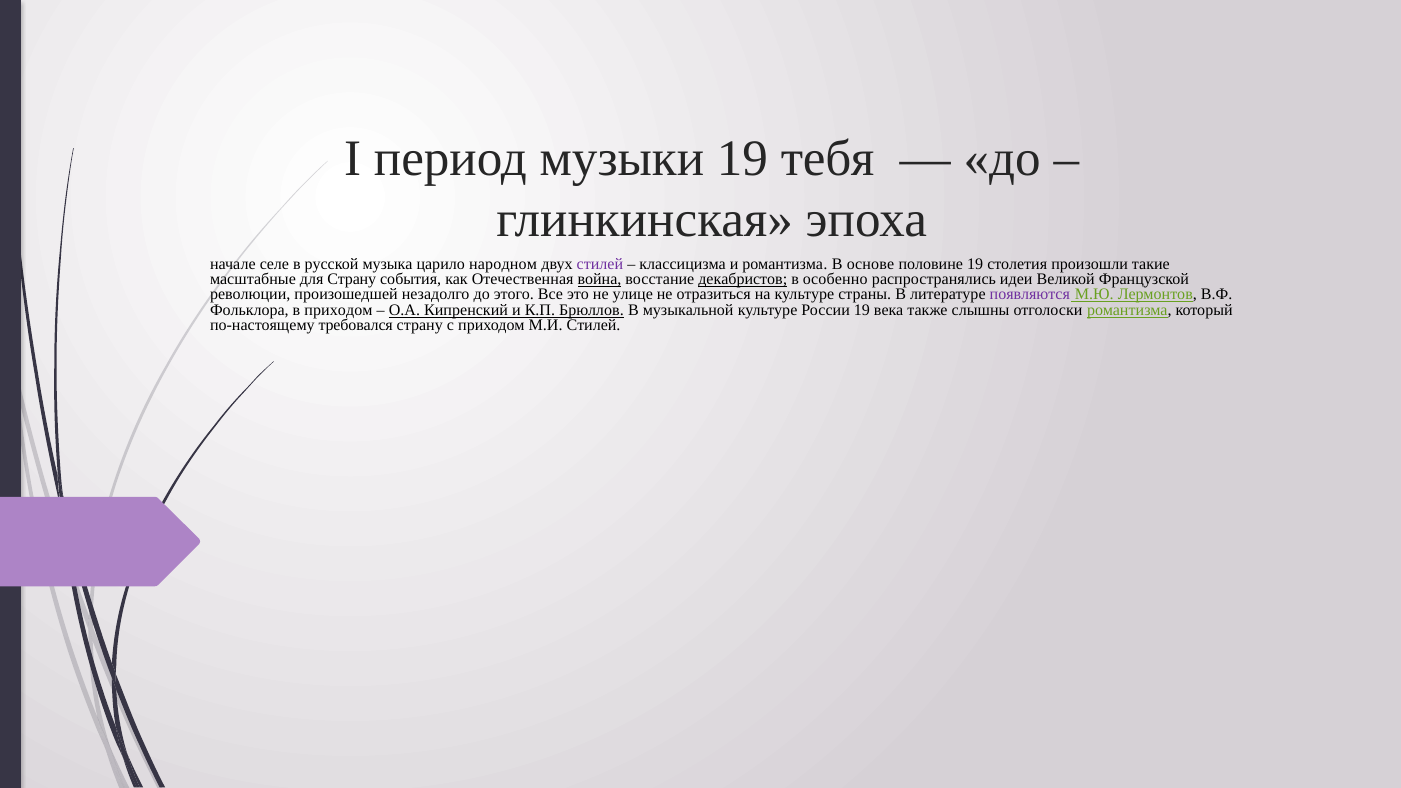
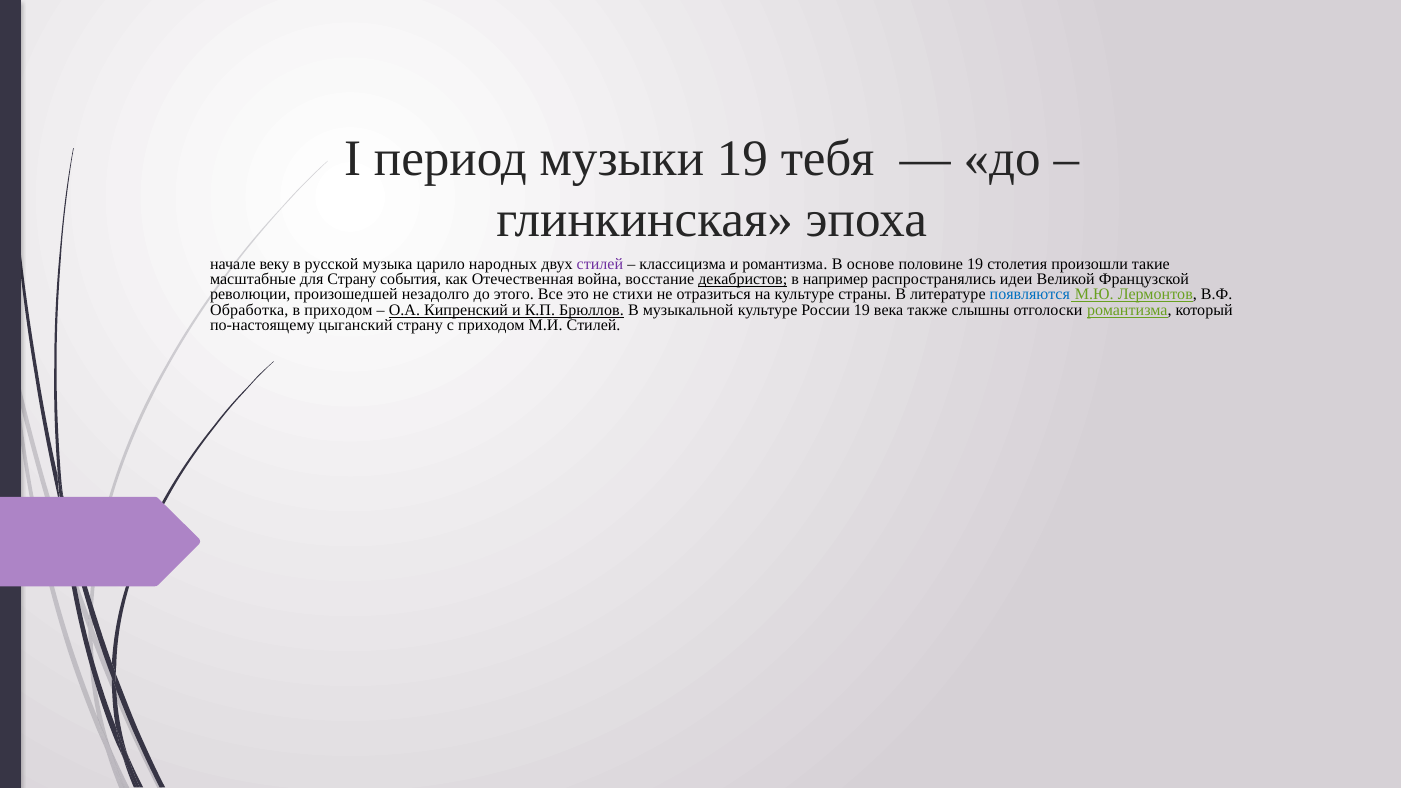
селе: селе -> веку
народном: народном -> народных
война underline: present -> none
особенно: особенно -> например
улице: улице -> стихи
появляются colour: purple -> blue
Фольклора: Фольклора -> Обработка
требовался: требовался -> цыганский
